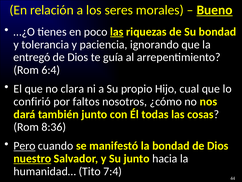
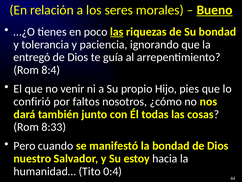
6:4: 6:4 -> 8:4
clara: clara -> venir
cual: cual -> pies
8:36: 8:36 -> 8:33
Pero underline: present -> none
nuestro underline: present -> none
Su junto: junto -> estoy
7:4: 7:4 -> 0:4
